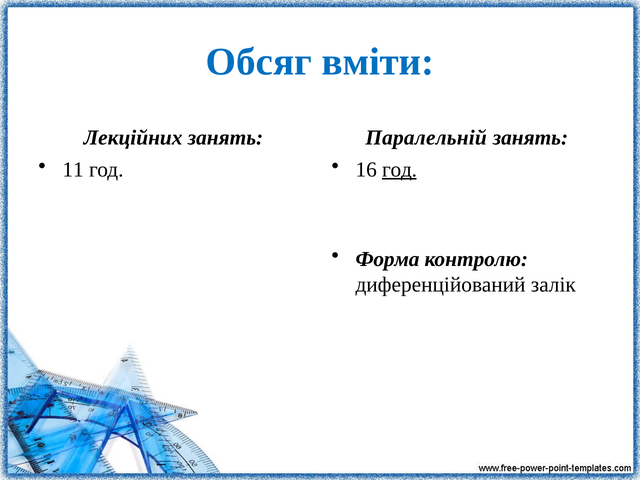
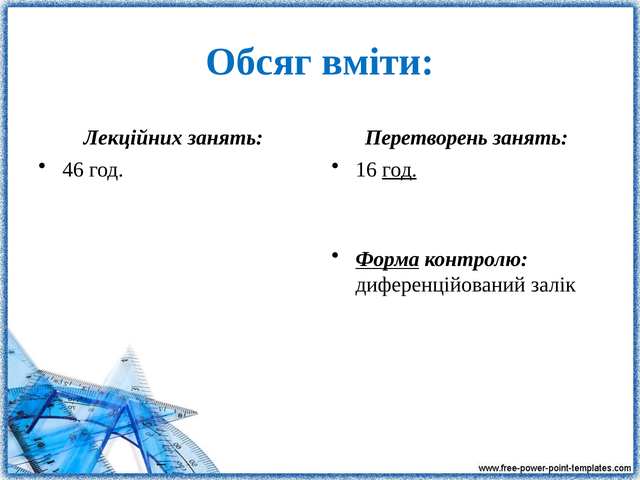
Паралельній: Паралельній -> Перетворень
11: 11 -> 46
Форма underline: none -> present
